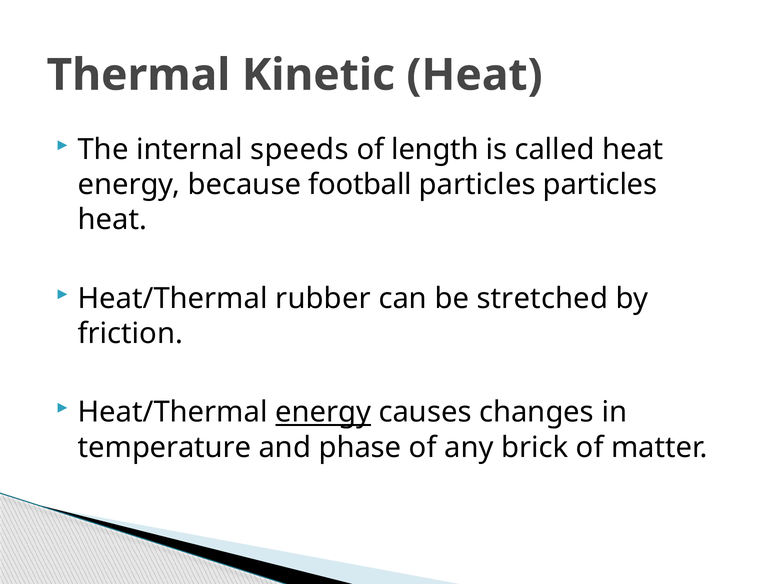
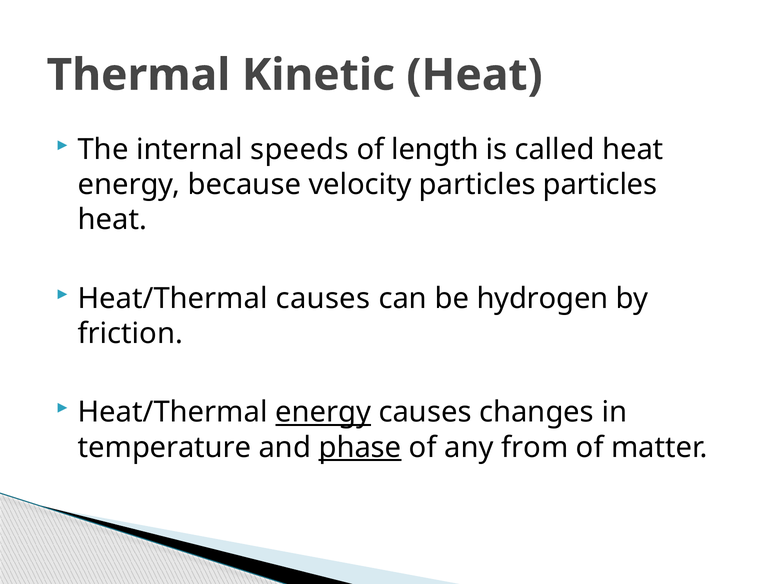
football: football -> velocity
Heat/Thermal rubber: rubber -> causes
stretched: stretched -> hydrogen
phase underline: none -> present
brick: brick -> from
